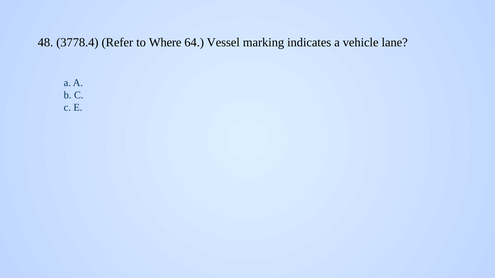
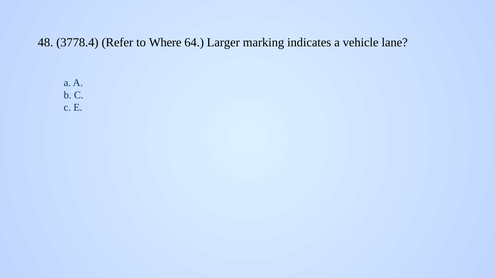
Vessel: Vessel -> Larger
